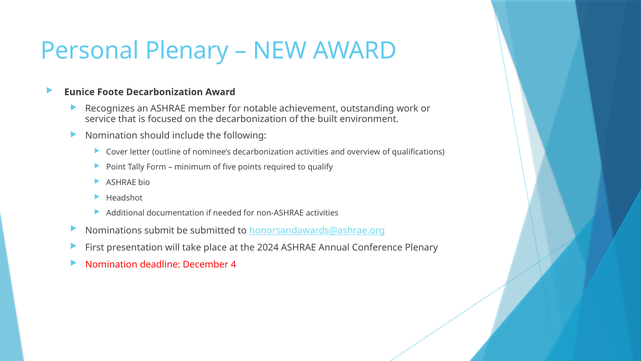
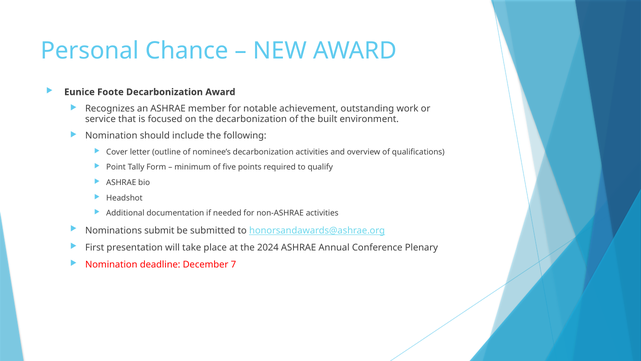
Personal Plenary: Plenary -> Chance
4: 4 -> 7
